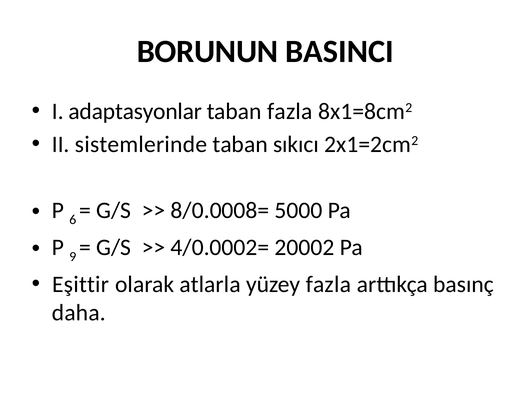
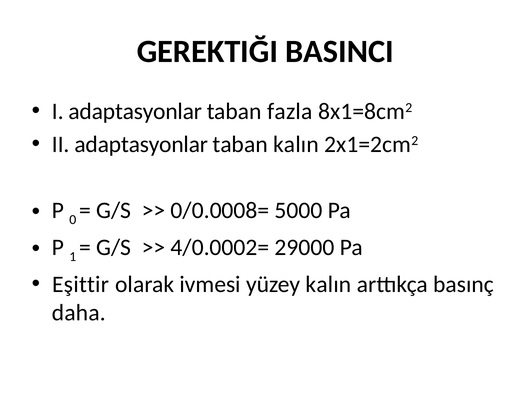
BORUNUN: BORUNUN -> GEREKTIĞI
II sistemlerinde: sistemlerinde -> adaptasyonlar
taban sıkıcı: sıkıcı -> kalın
6: 6 -> 0
8/0.0008=: 8/0.0008= -> 0/0.0008=
9: 9 -> 1
20002: 20002 -> 29000
atlarla: atlarla -> ivmesi
yüzey fazla: fazla -> kalın
